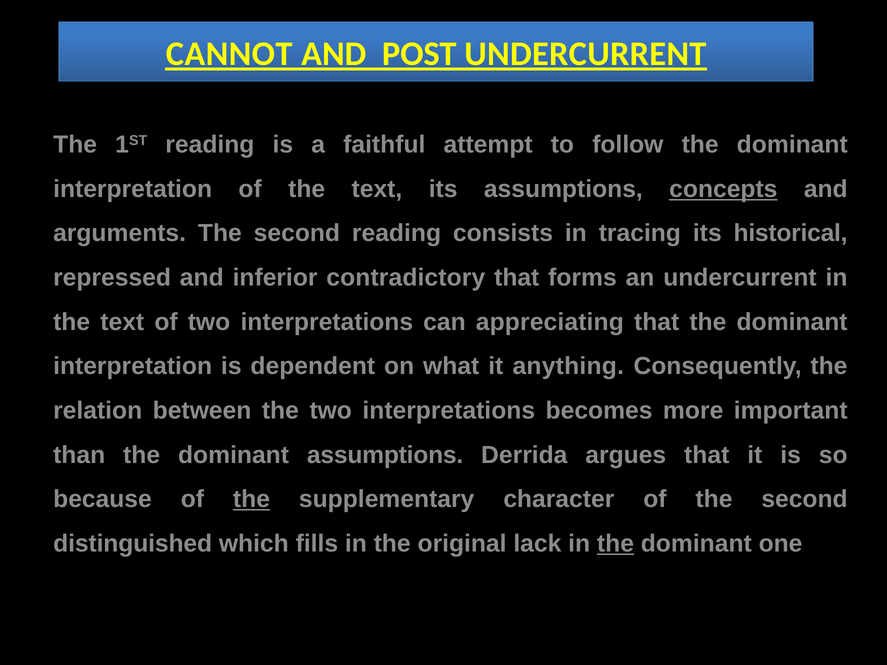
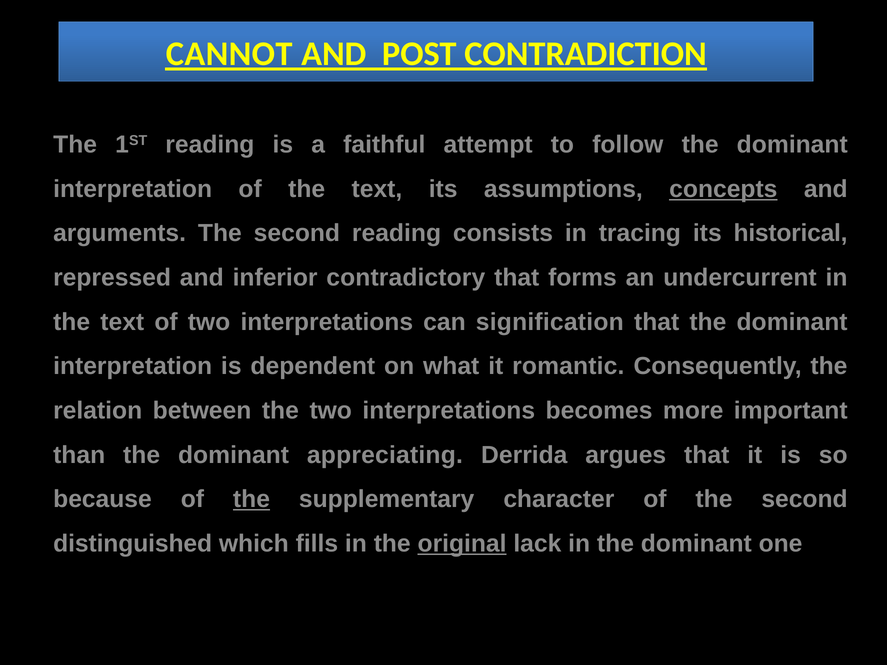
POST UNDERCURRENT: UNDERCURRENT -> CONTRADICTION
appreciating: appreciating -> signification
anything: anything -> romantic
dominant assumptions: assumptions -> appreciating
original underline: none -> present
the at (615, 544) underline: present -> none
